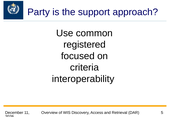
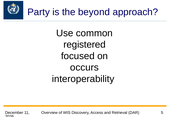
support: support -> beyond
criteria: criteria -> occurs
